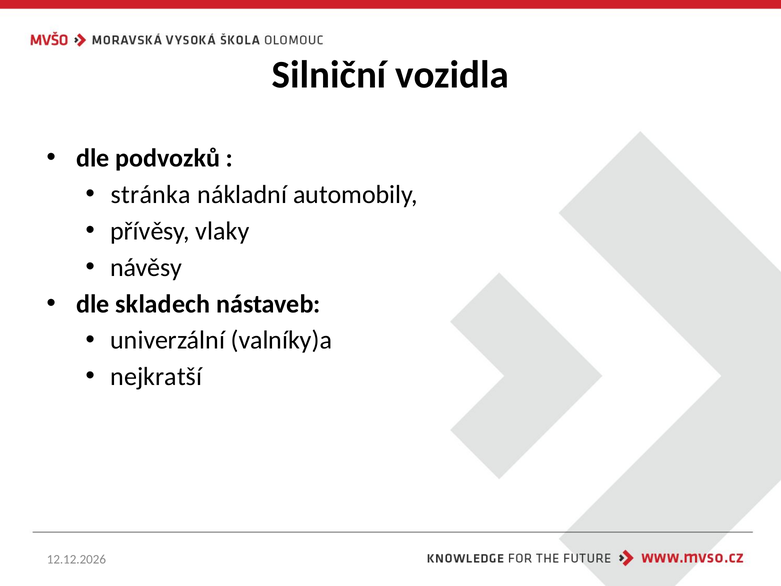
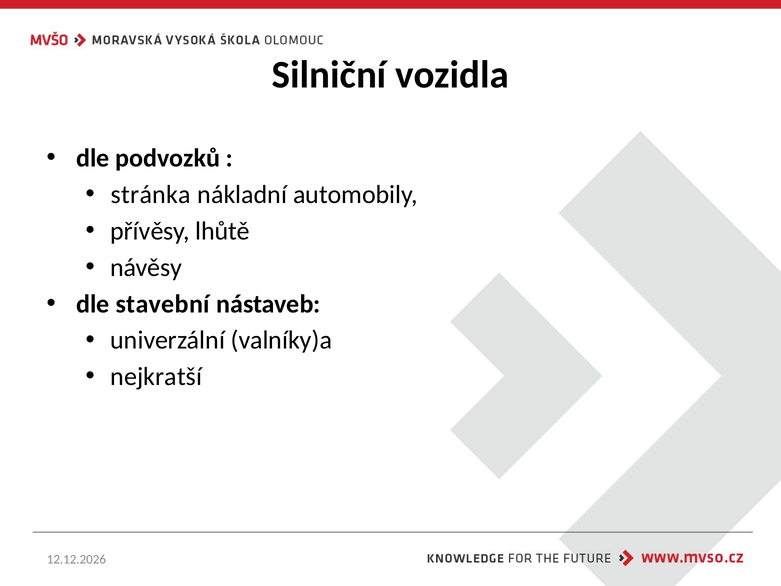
vlaky: vlaky -> lhůtě
skladech: skladech -> stavební
